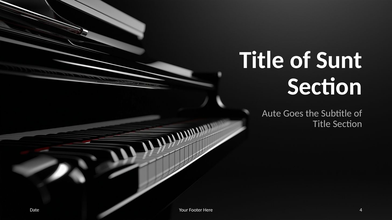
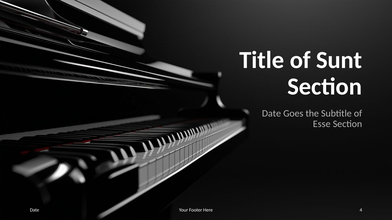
Aute at (272, 114): Aute -> Date
Title at (322, 124): Title -> Esse
